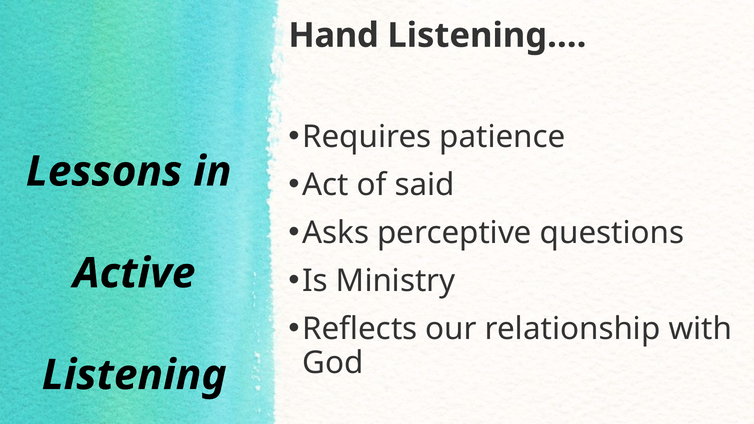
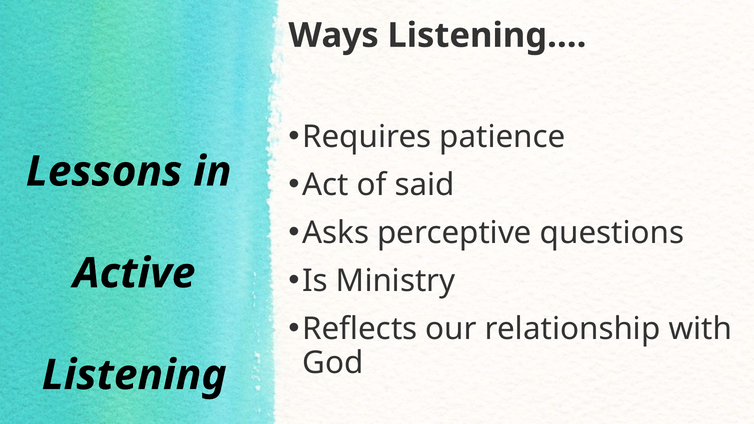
Hand: Hand -> Ways
